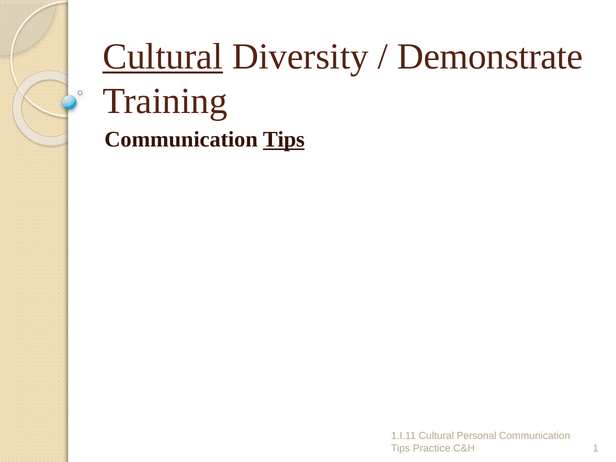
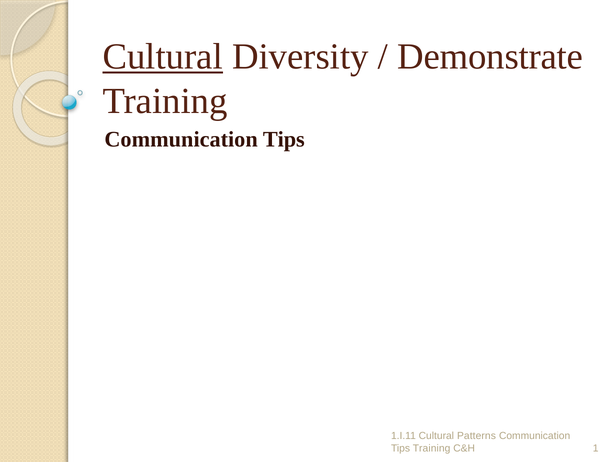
Tips at (284, 140) underline: present -> none
Personal: Personal -> Patterns
Tips Practice: Practice -> Training
